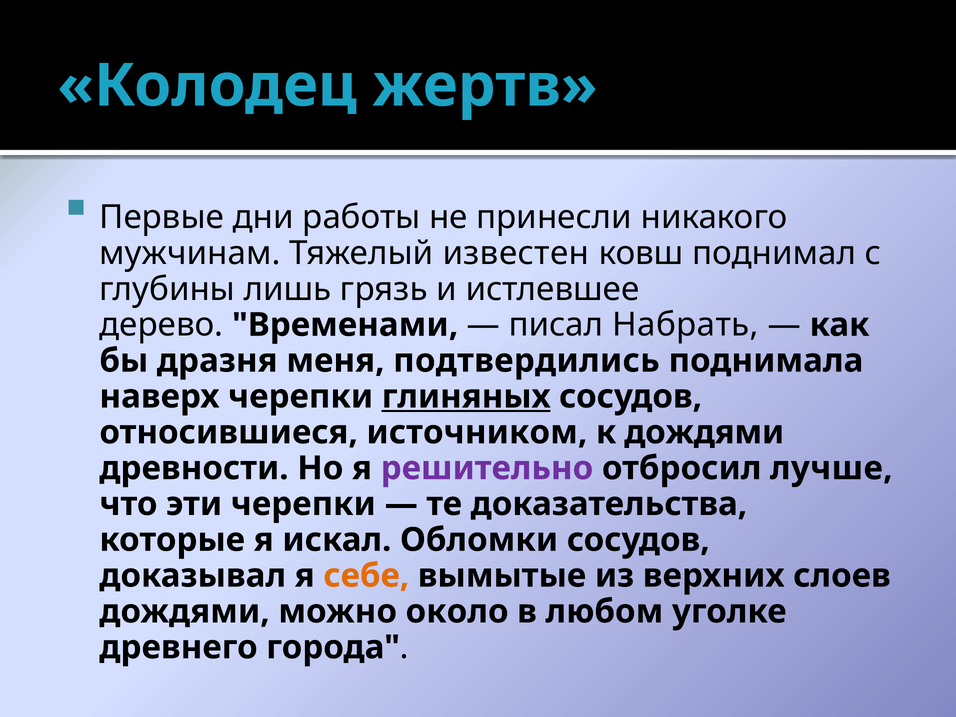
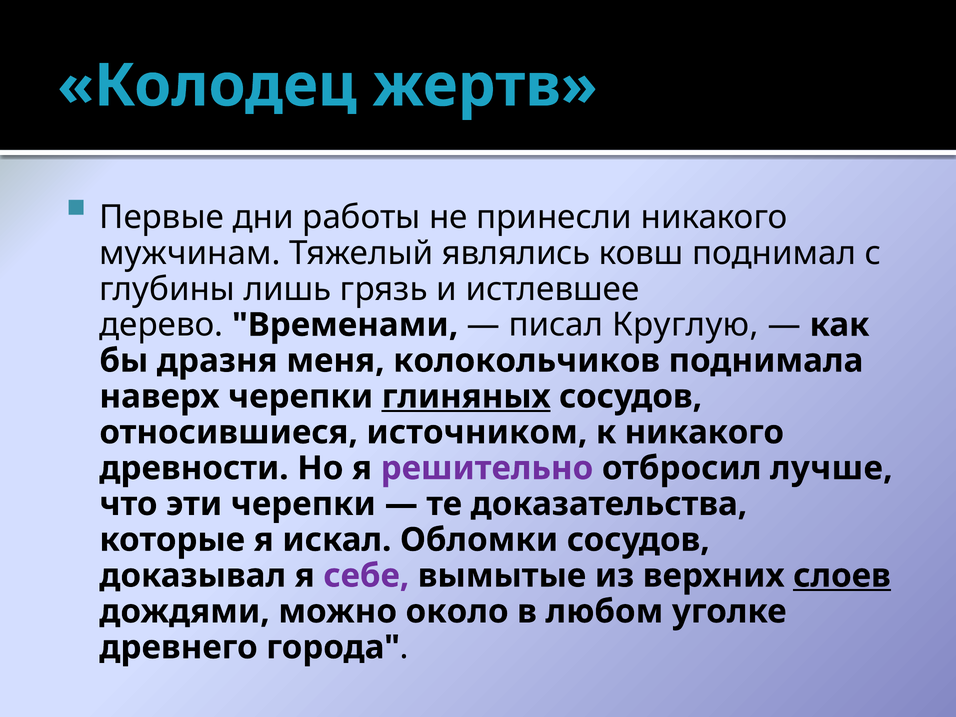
известен: известен -> являлись
Набрать: Набрать -> Круглую
подтвердились: подтвердились -> колокольчиков
к дождями: дождями -> никакого
себе colour: orange -> purple
слоев underline: none -> present
